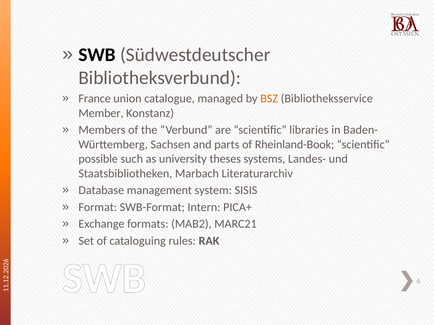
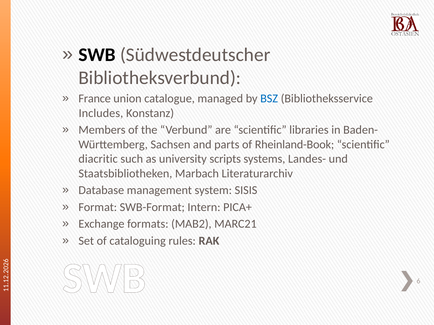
BSZ colour: orange -> blue
Member: Member -> Includes
possible: possible -> diacritic
theses: theses -> scripts
